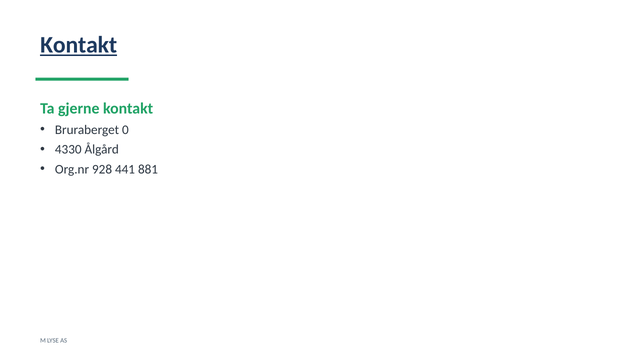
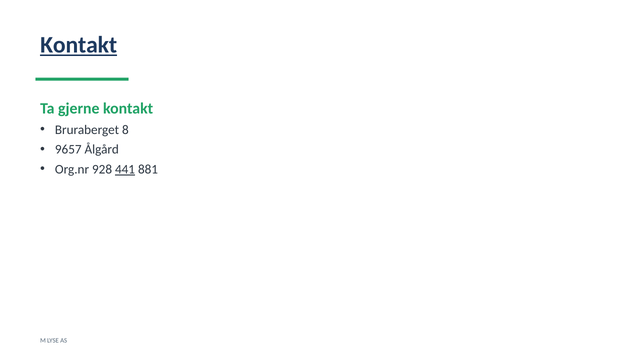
0: 0 -> 8
4330: 4330 -> 9657
441 underline: none -> present
